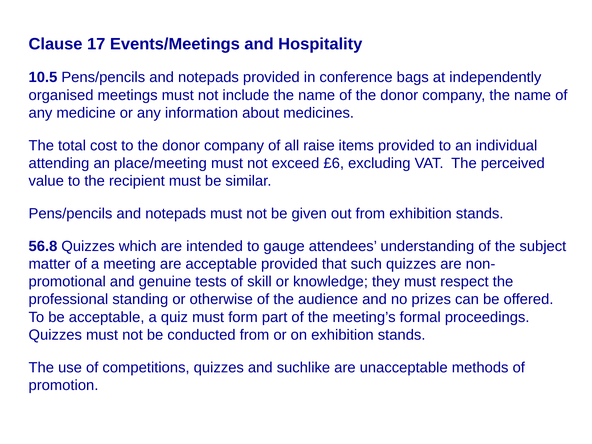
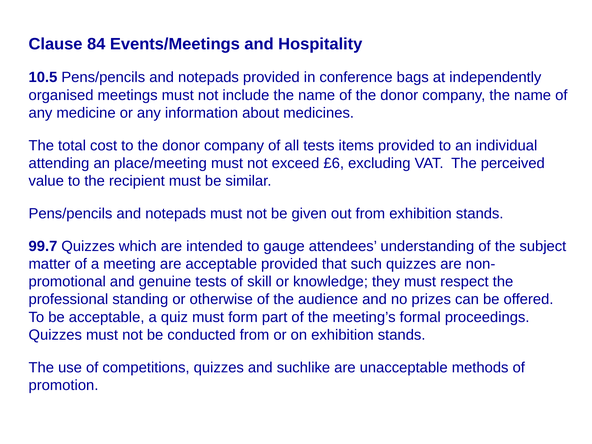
17: 17 -> 84
all raise: raise -> tests
56.8: 56.8 -> 99.7
